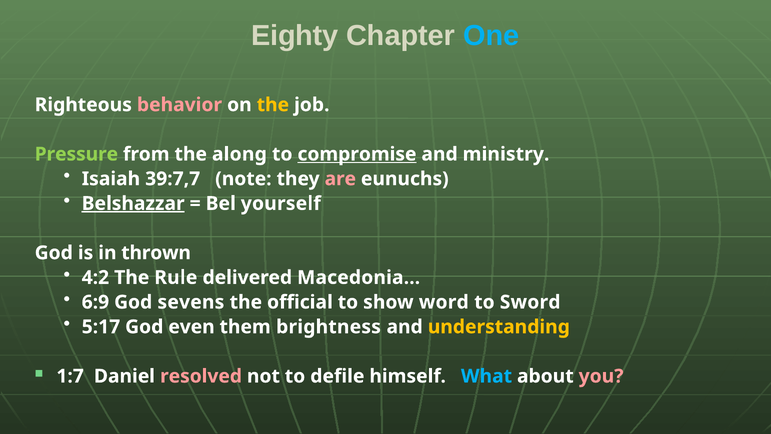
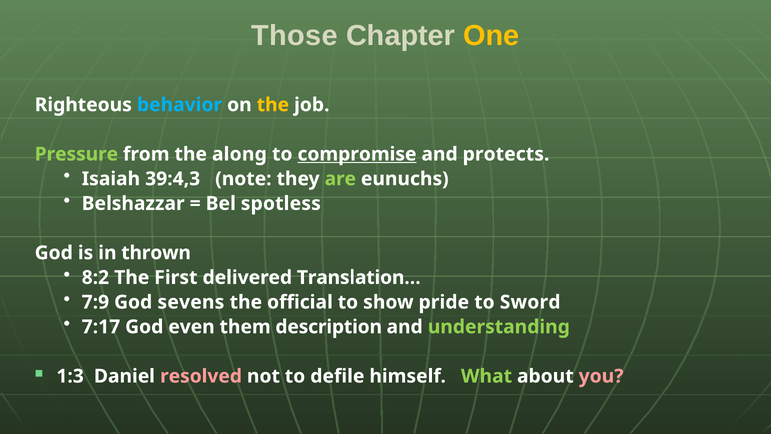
Eighty: Eighty -> Those
One colour: light blue -> yellow
behavior colour: pink -> light blue
ministry: ministry -> protects
39:7,7: 39:7,7 -> 39:4,3
are colour: pink -> light green
Belshazzar underline: present -> none
yourself: yourself -> spotless
4:2: 4:2 -> 8:2
Rule: Rule -> First
Macedonia…: Macedonia… -> Translation…
6:9: 6:9 -> 7:9
word: word -> pride
5:17: 5:17 -> 7:17
brightness: brightness -> description
understanding colour: yellow -> light green
1:7: 1:7 -> 1:3
What colour: light blue -> light green
